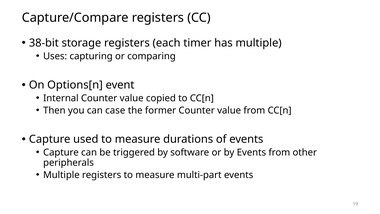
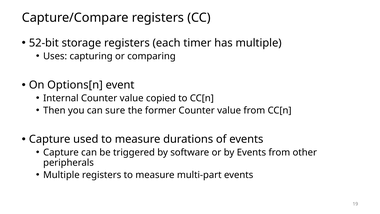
38-bit: 38-bit -> 52-bit
case: case -> sure
